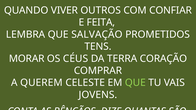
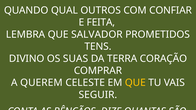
VIVER: VIVER -> QUAL
SALVAÇÃO: SALVAÇÃO -> SALVADOR
MORAR: MORAR -> DIVINO
CÉUS: CÉUS -> SUAS
QUE at (135, 83) colour: light green -> yellow
JOVENS: JOVENS -> SEGUIR
